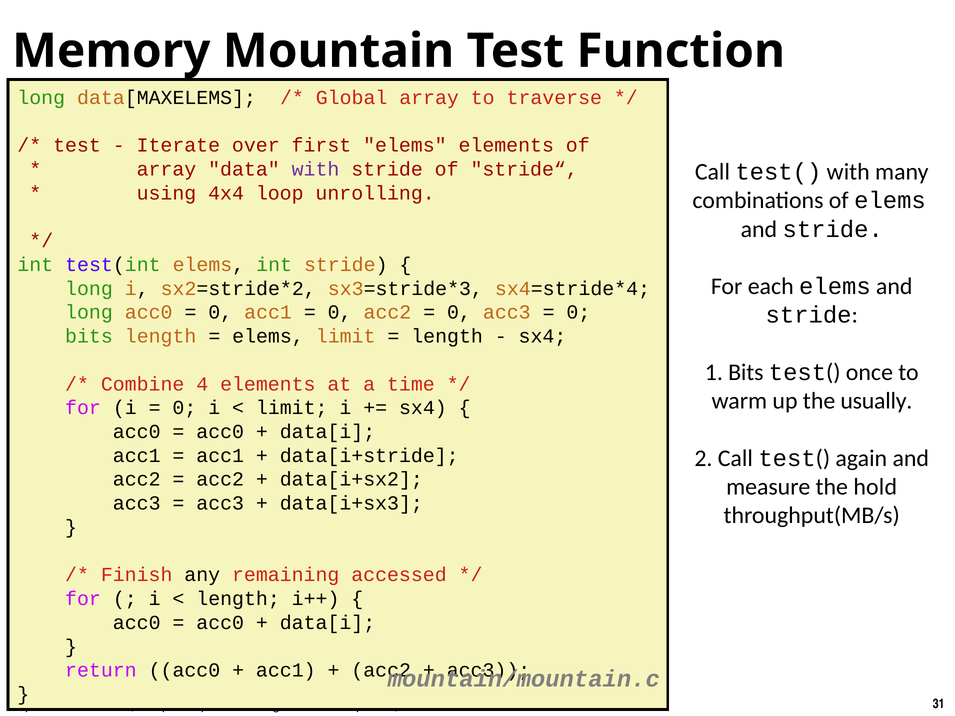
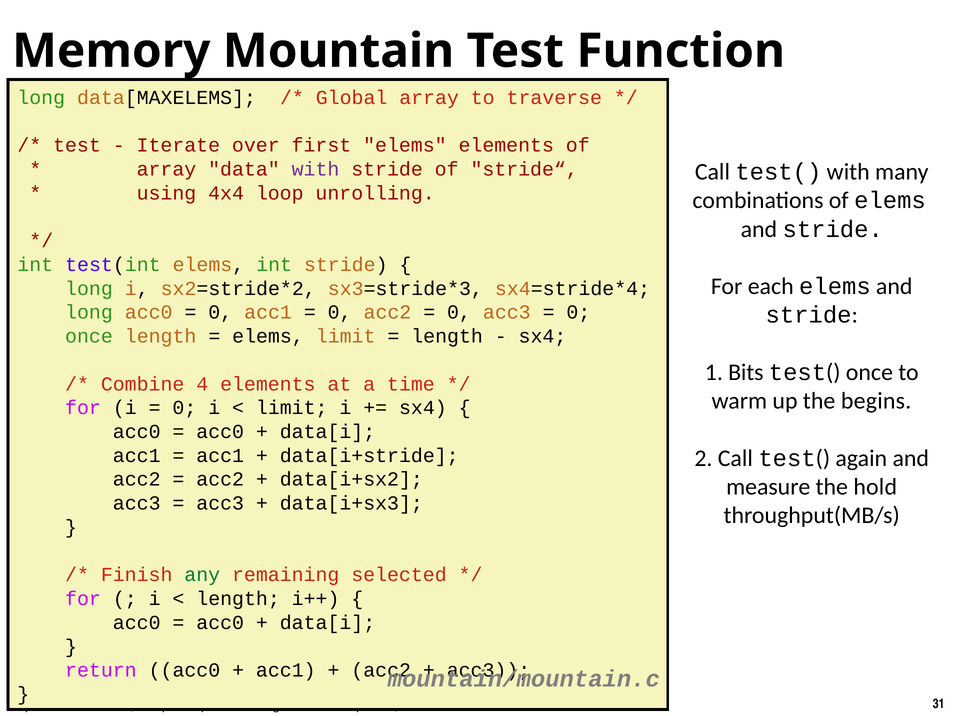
bits at (89, 336): bits -> once
usually: usually -> begins
any colour: black -> green
accessed: accessed -> selected
